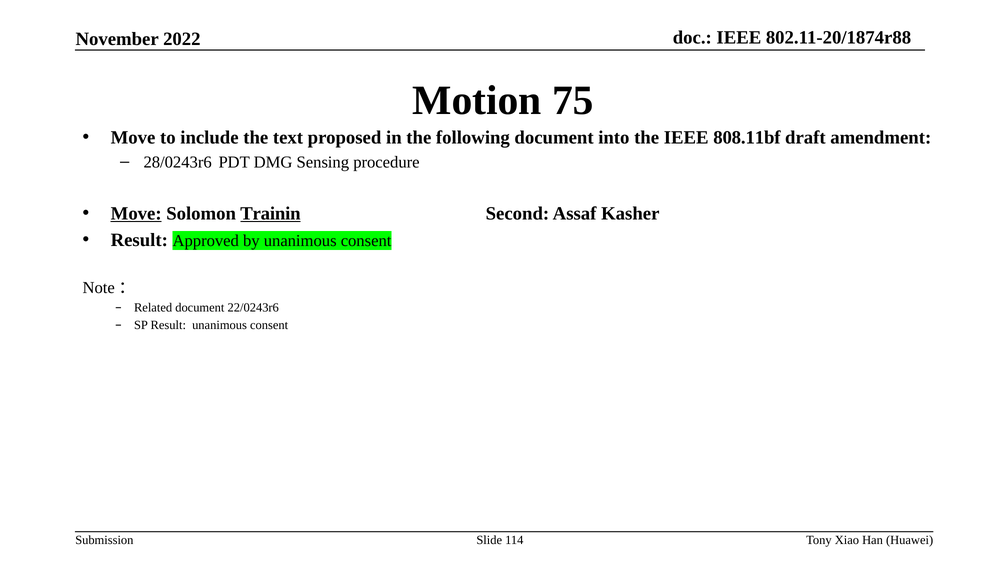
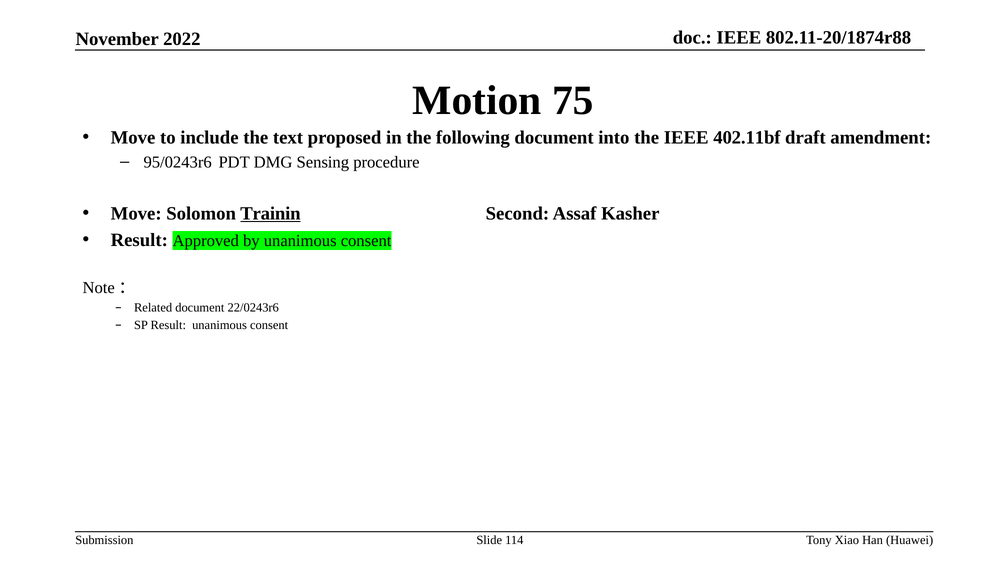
808.11bf: 808.11bf -> 402.11bf
28/0243r6: 28/0243r6 -> 95/0243r6
Move at (136, 213) underline: present -> none
